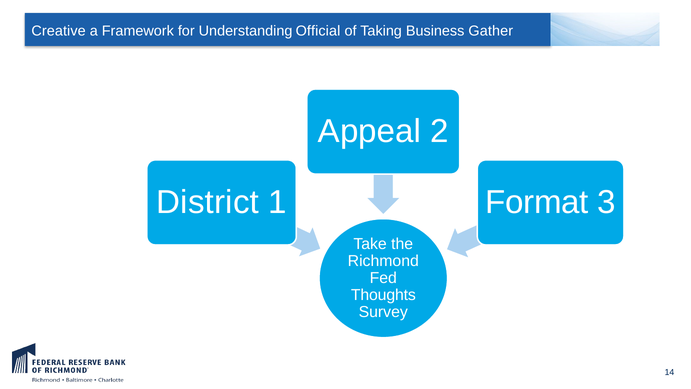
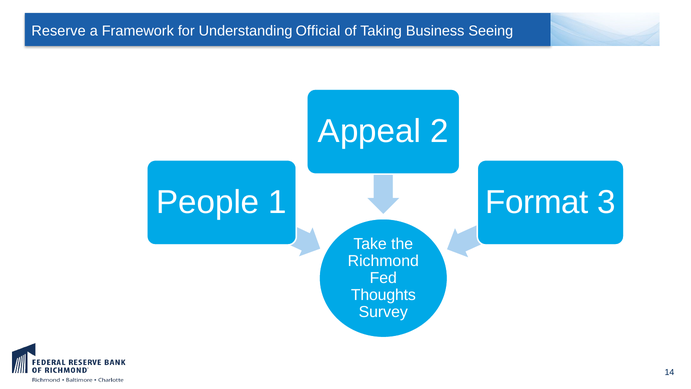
Creative: Creative -> Reserve
Gather: Gather -> Seeing
District: District -> People
